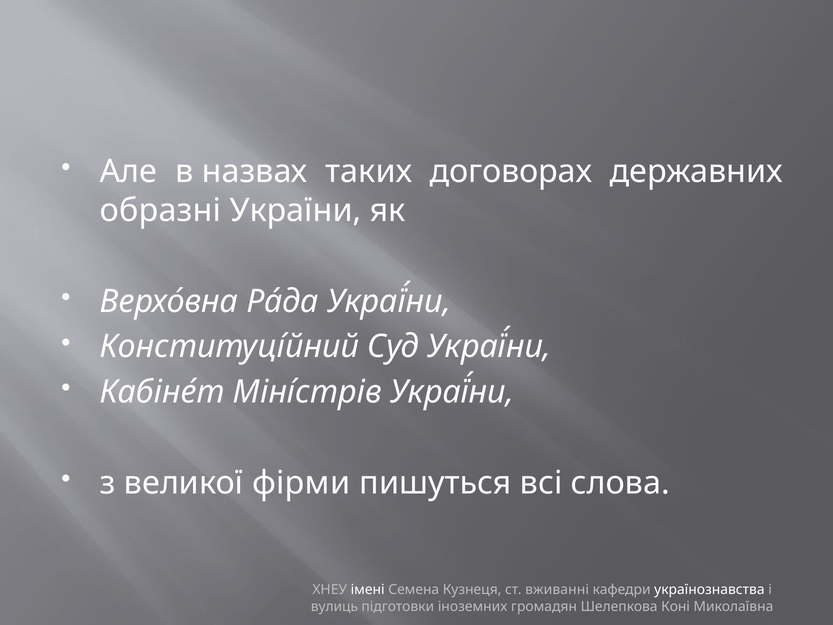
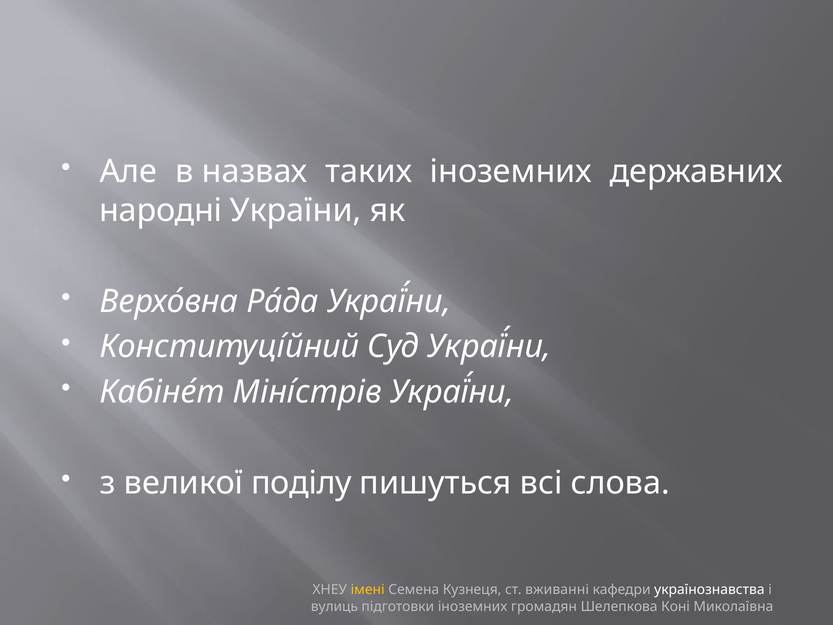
таких договорах: договорах -> іноземних
образні: образні -> народні
фірми: фірми -> поділу
імені colour: white -> yellow
